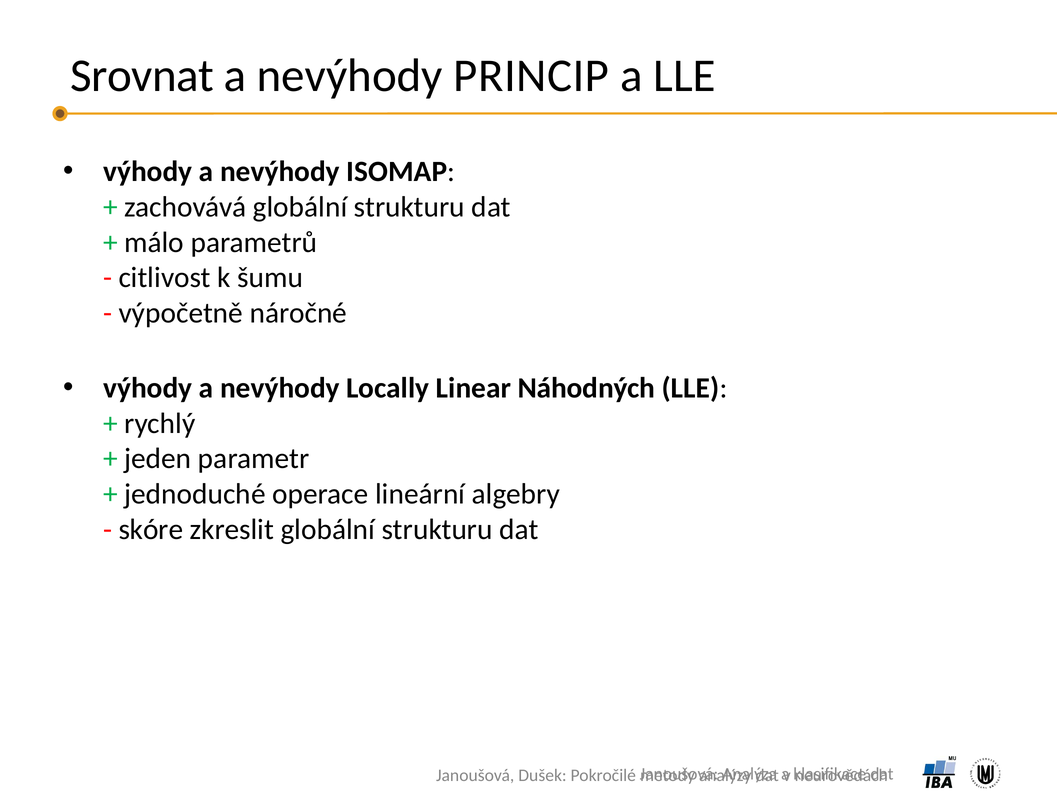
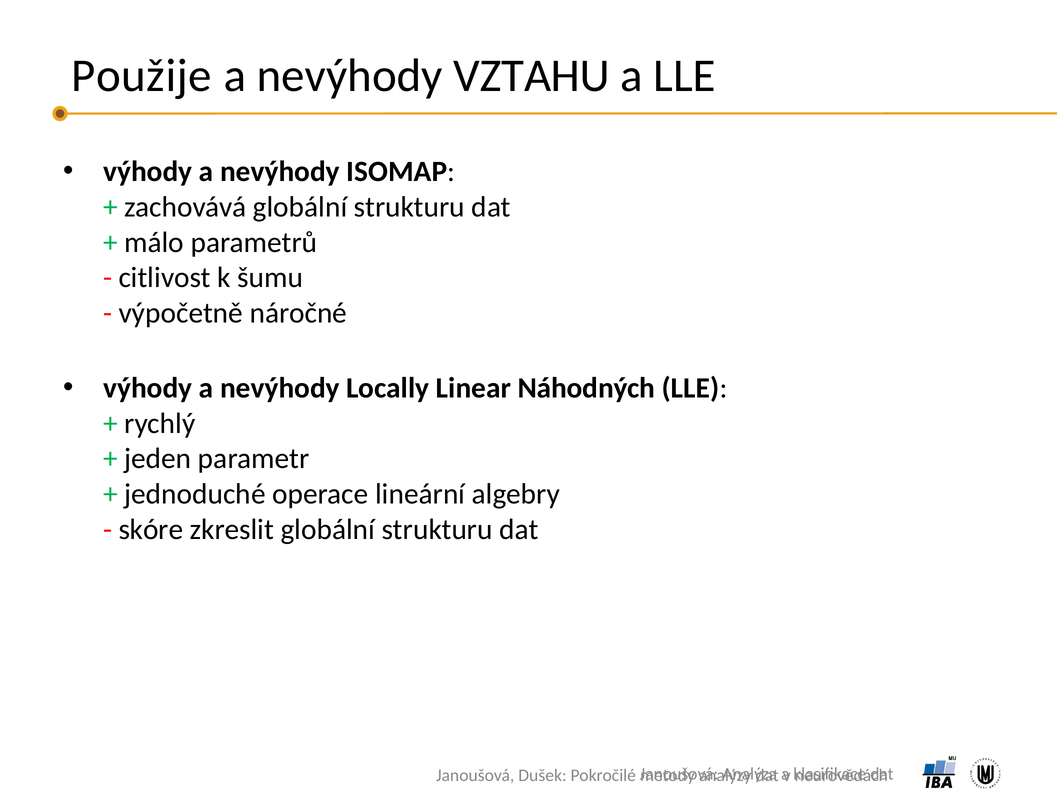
Srovnat: Srovnat -> Použije
PRINCIP: PRINCIP -> VZTAHU
